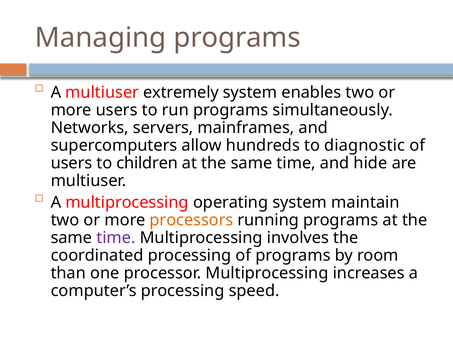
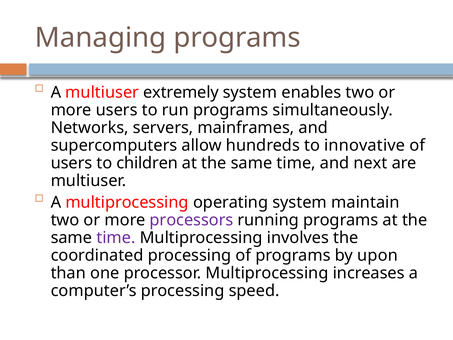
diagnostic: diagnostic -> innovative
hide: hide -> next
processors colour: orange -> purple
room: room -> upon
